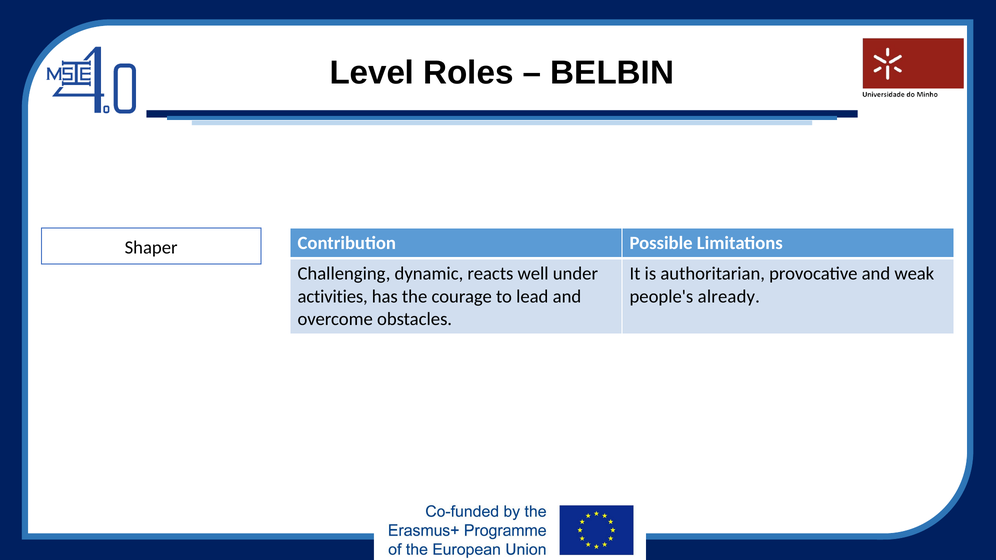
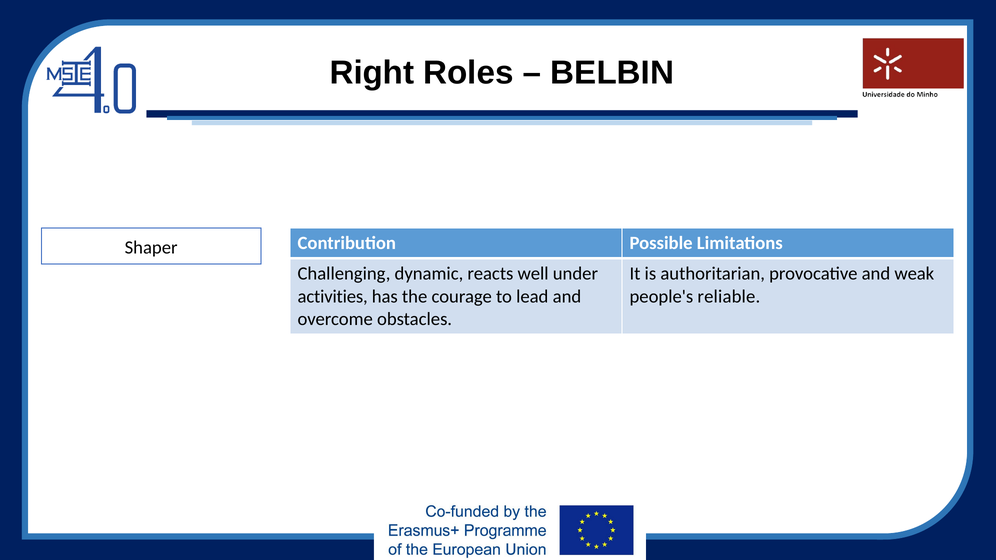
Level: Level -> Right
already: already -> reliable
